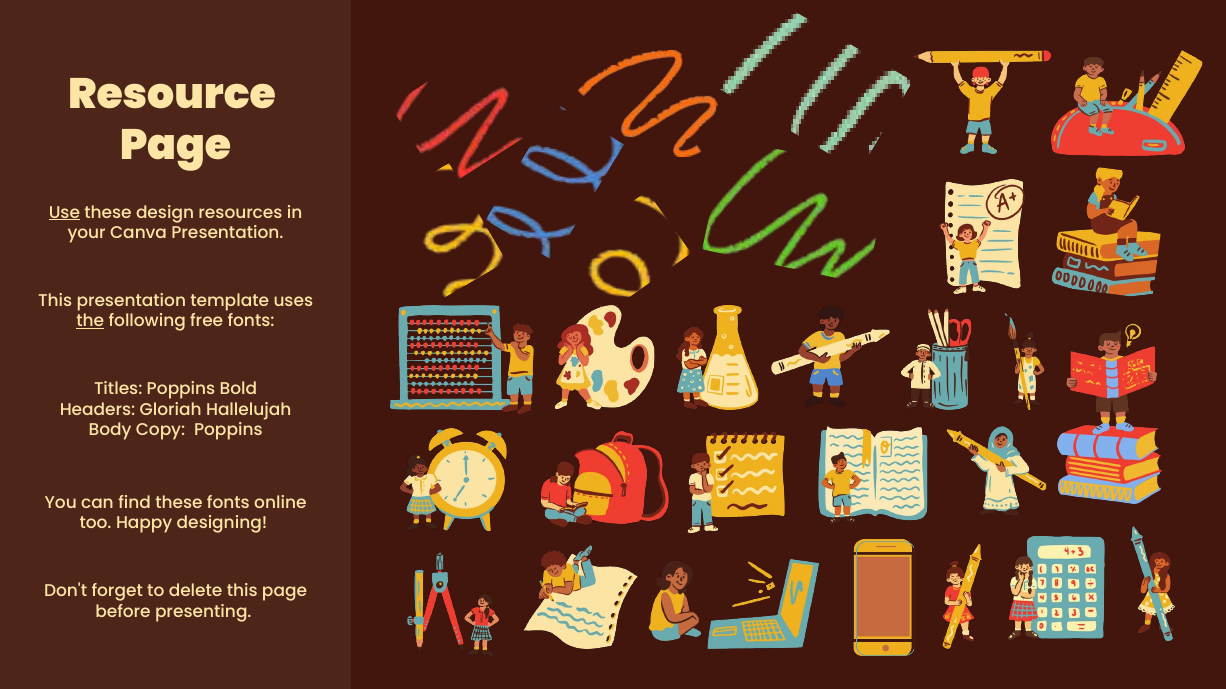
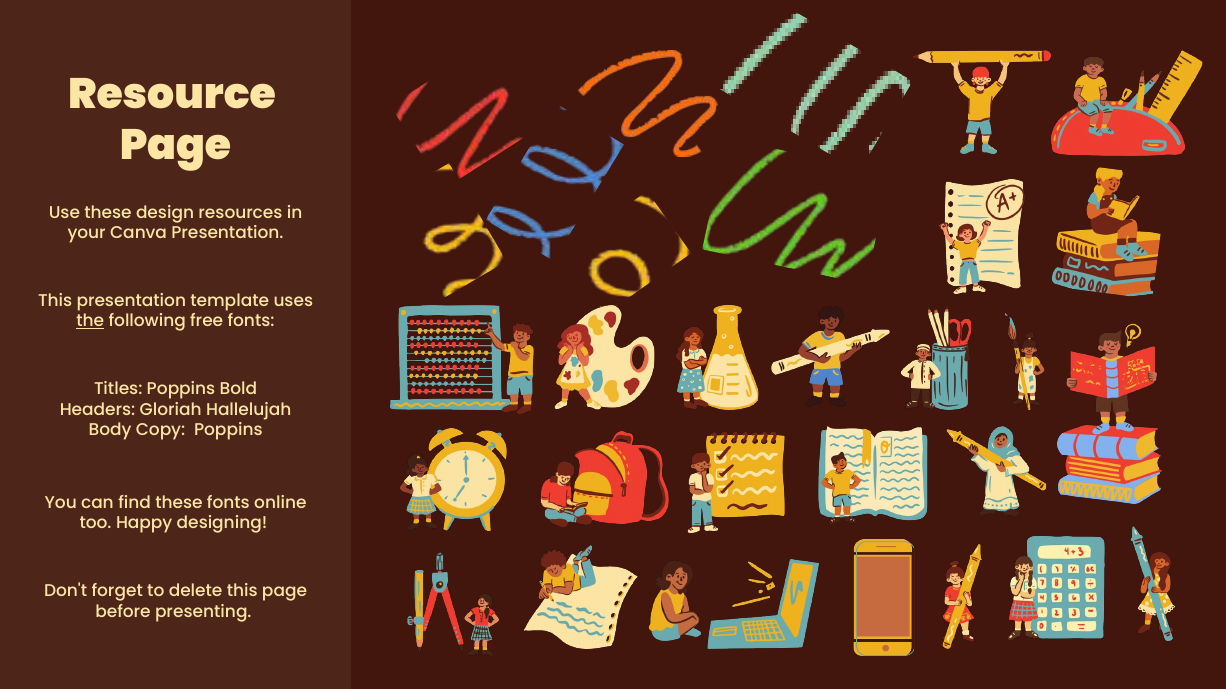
Use underline: present -> none
